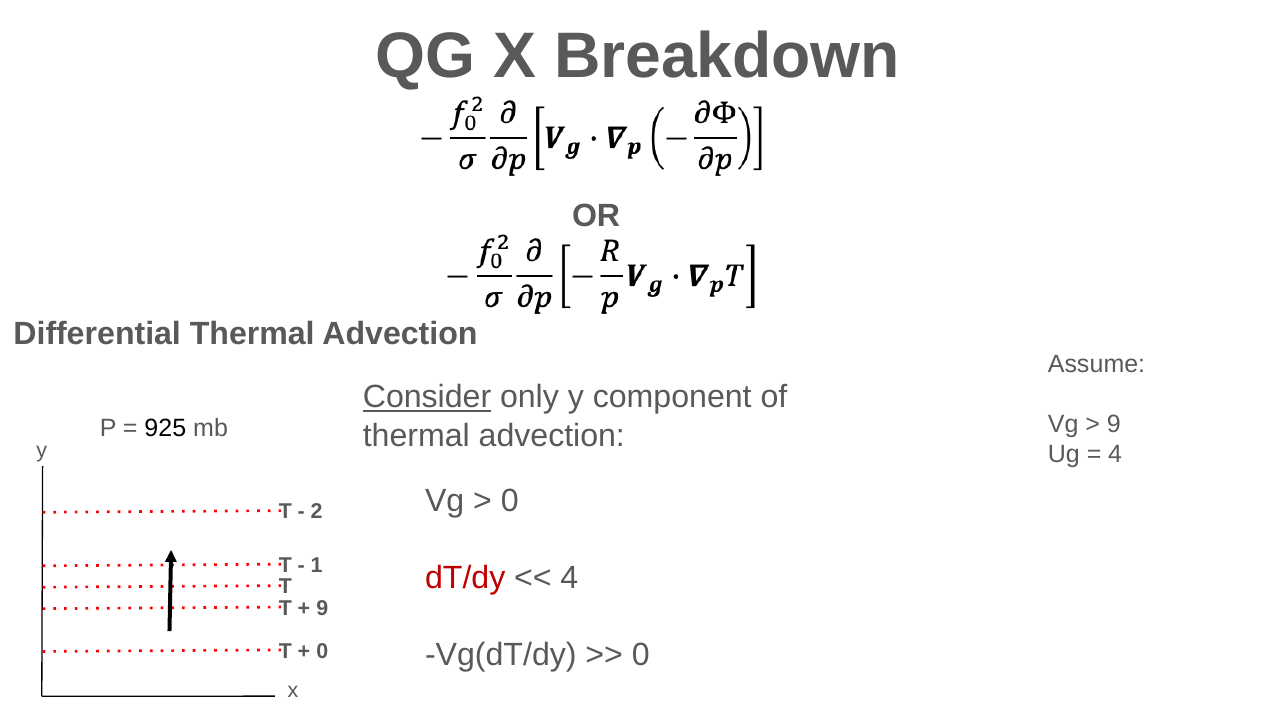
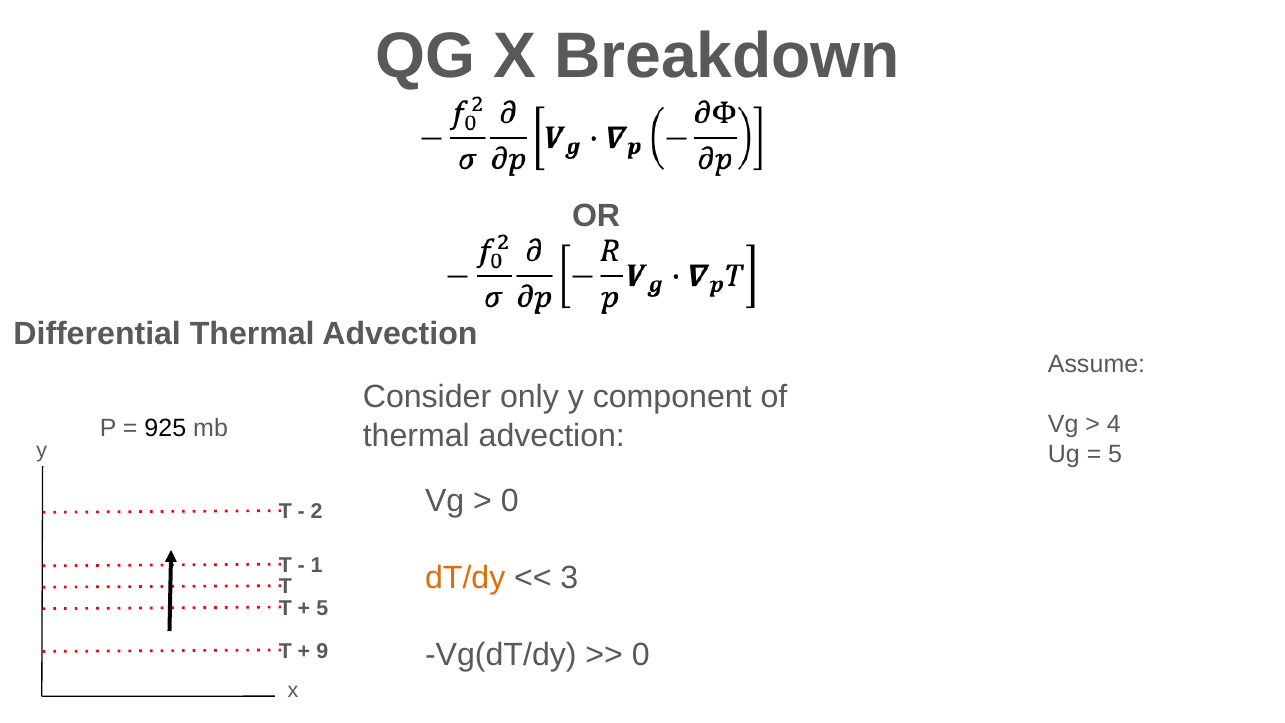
Consider underline: present -> none
9 at (1114, 424): 9 -> 4
4 at (1115, 454): 4 -> 5
dT/dy colour: red -> orange
4 at (569, 578): 4 -> 3
9 at (322, 608): 9 -> 5
0 at (322, 651): 0 -> 9
